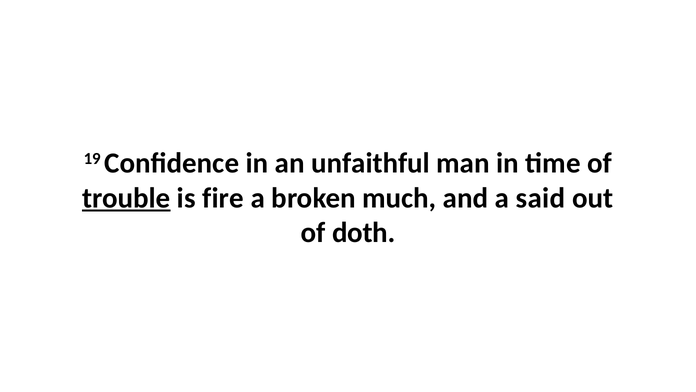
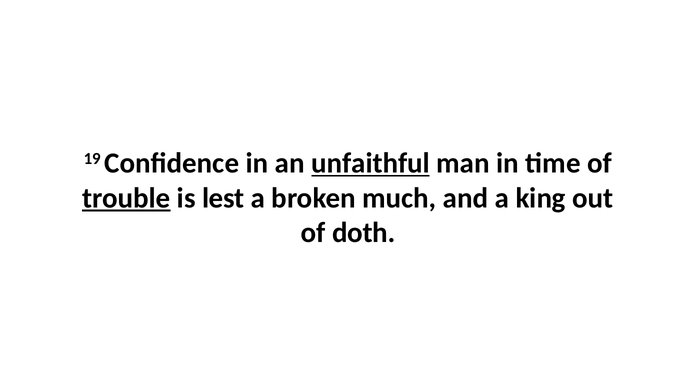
unfaithful underline: none -> present
fire: fire -> lest
said: said -> king
